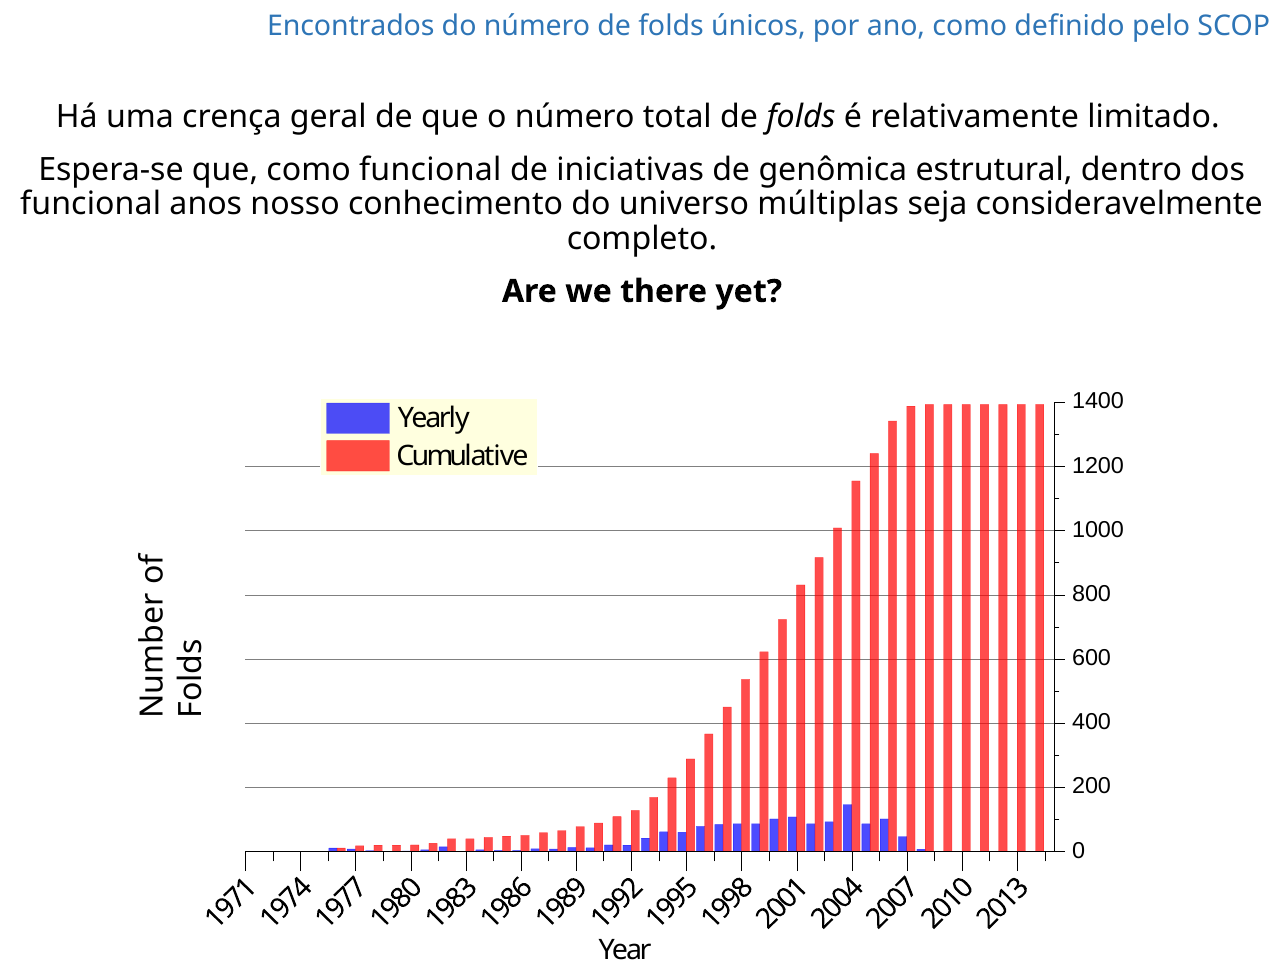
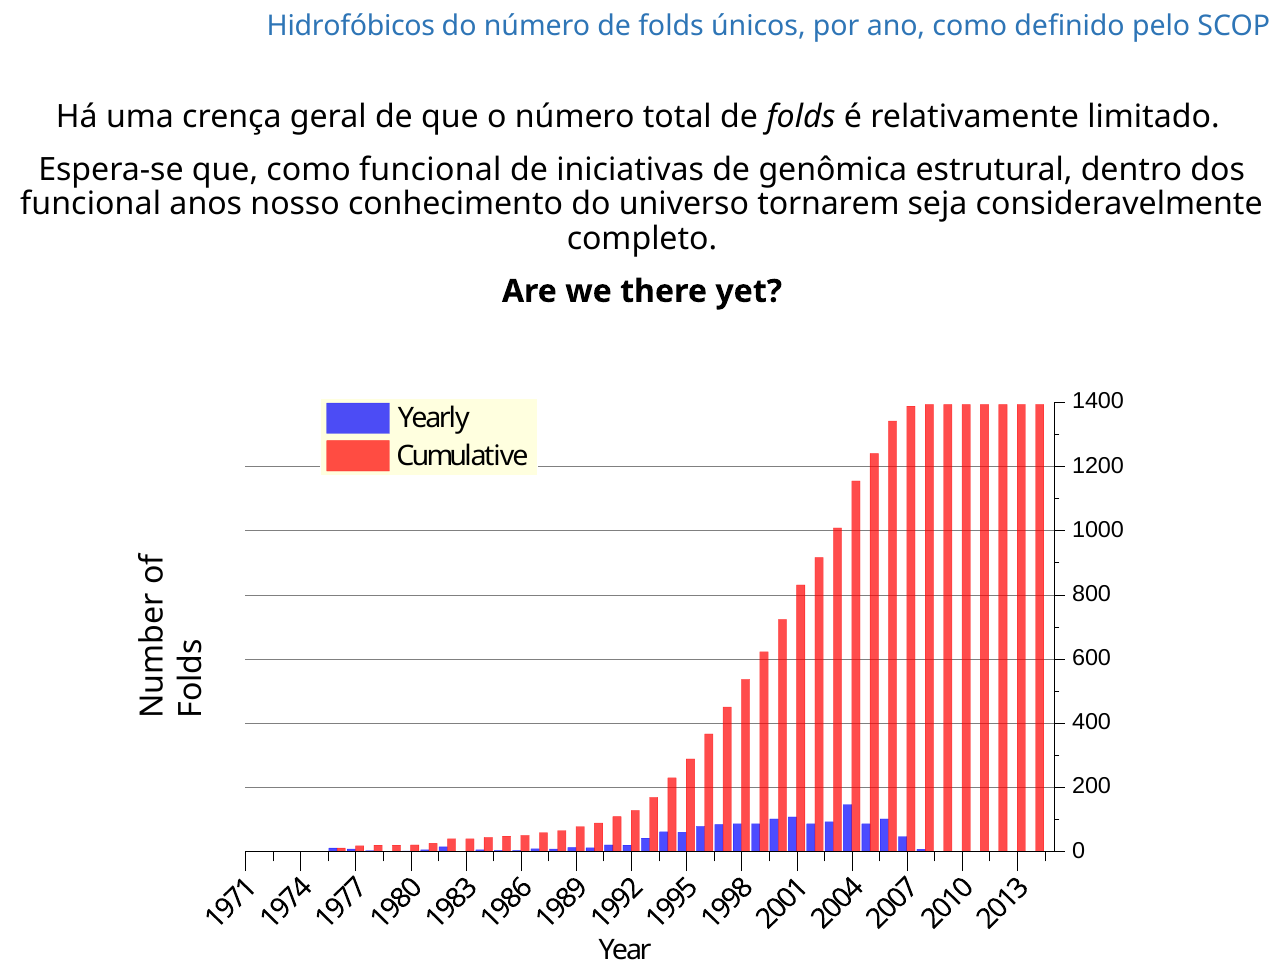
Encontrados: Encontrados -> Hidrofóbicos
múltiplas: múltiplas -> tornarem
